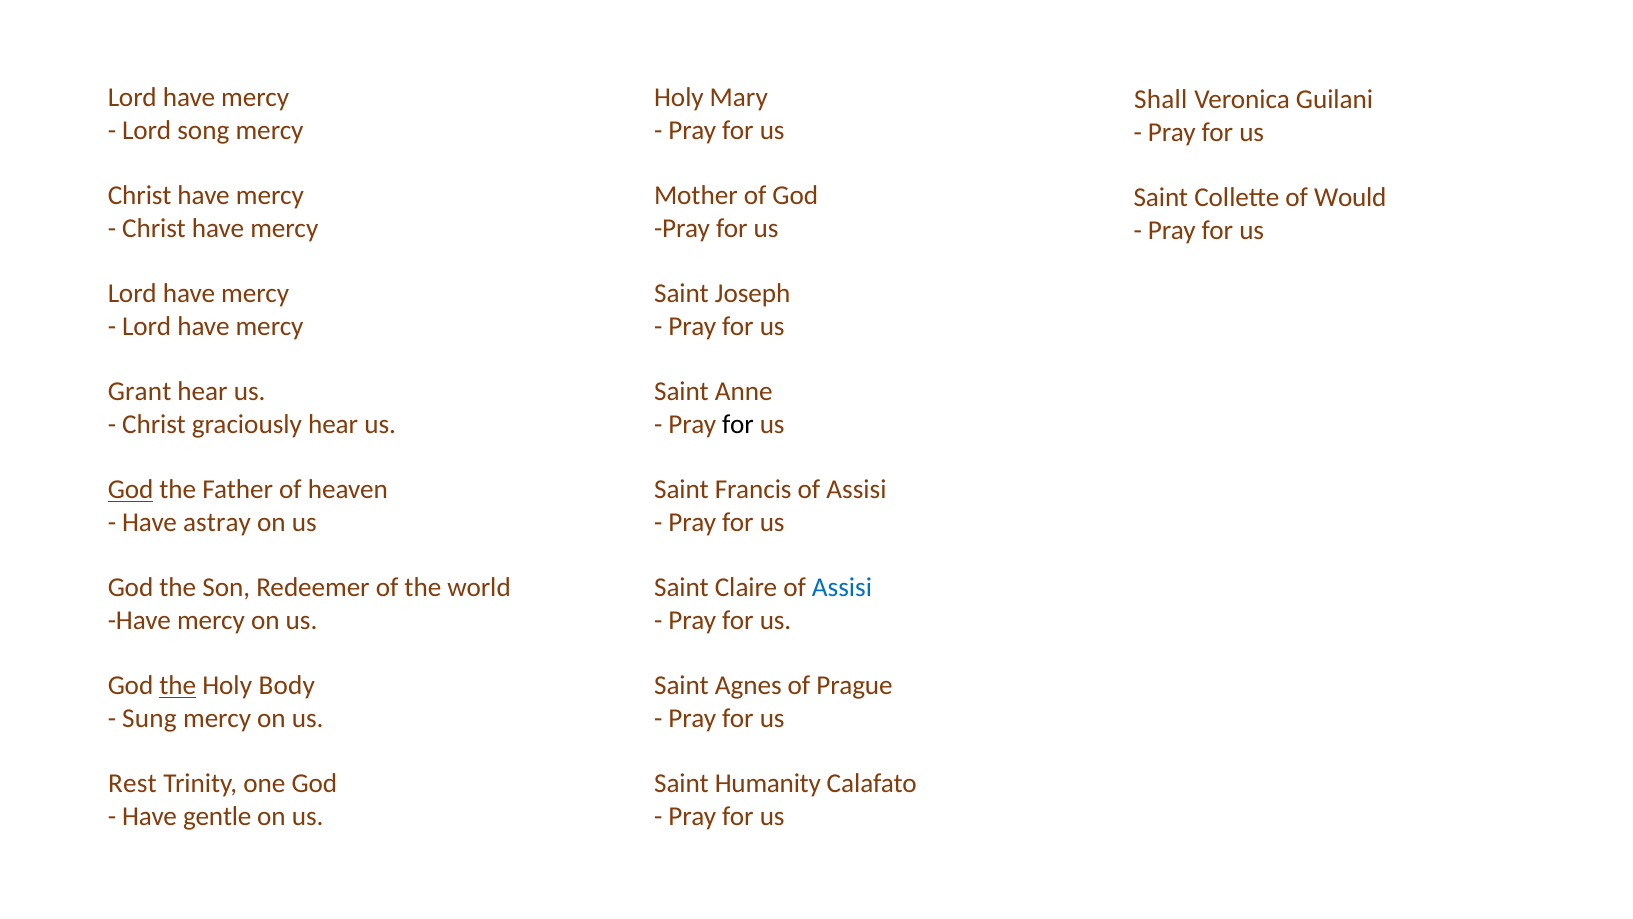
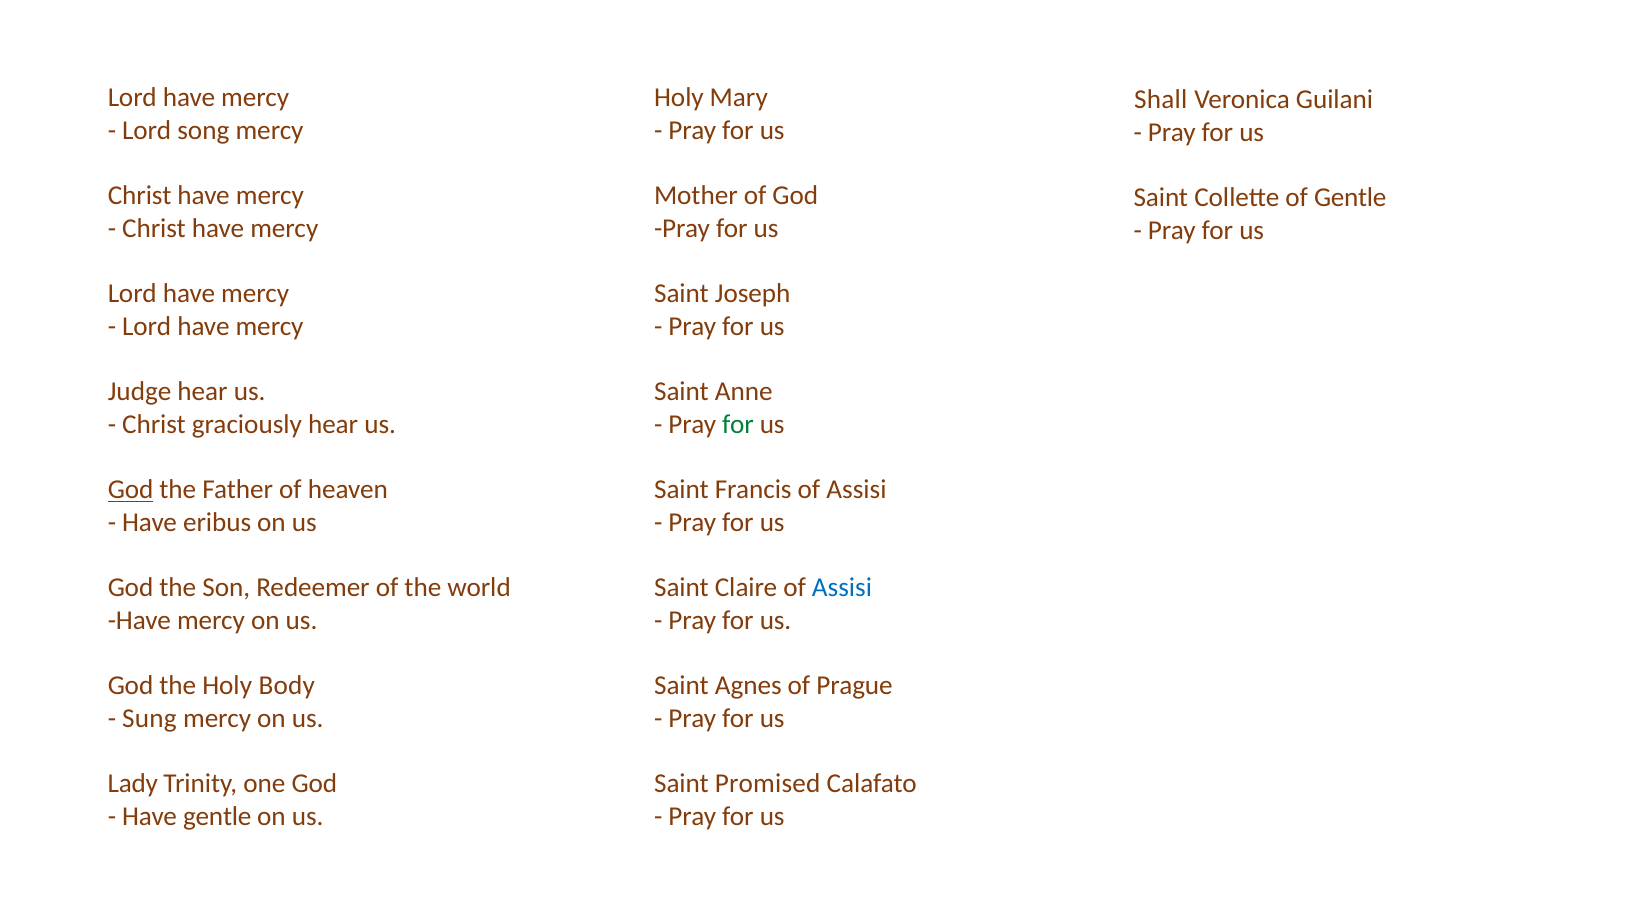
of Would: Would -> Gentle
Grant: Grant -> Judge
for at (738, 424) colour: black -> green
astray: astray -> eribus
the at (178, 685) underline: present -> none
Rest: Rest -> Lady
Humanity: Humanity -> Promised
